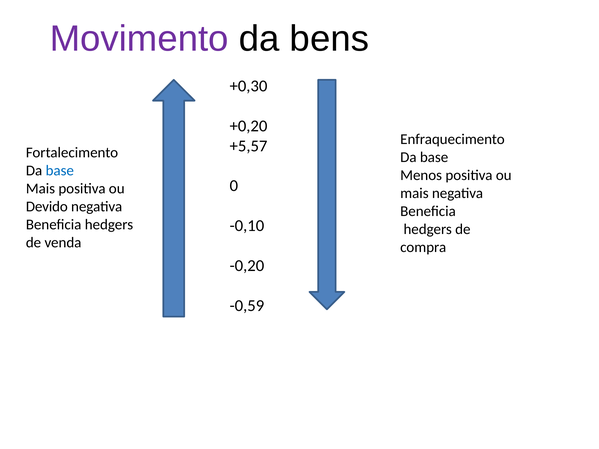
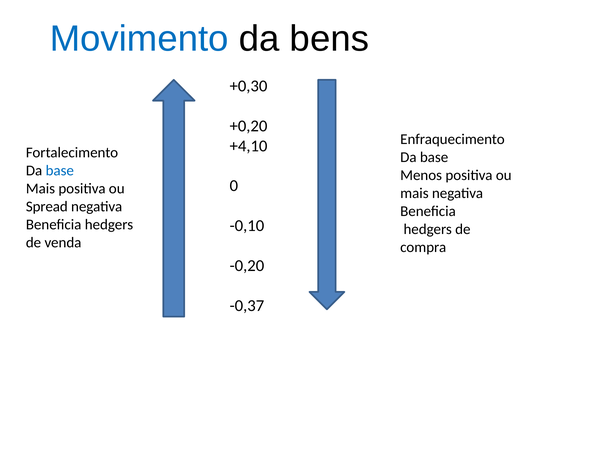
Movimento colour: purple -> blue
+5,57: +5,57 -> +4,10
Devido: Devido -> Spread
-0,59: -0,59 -> -0,37
